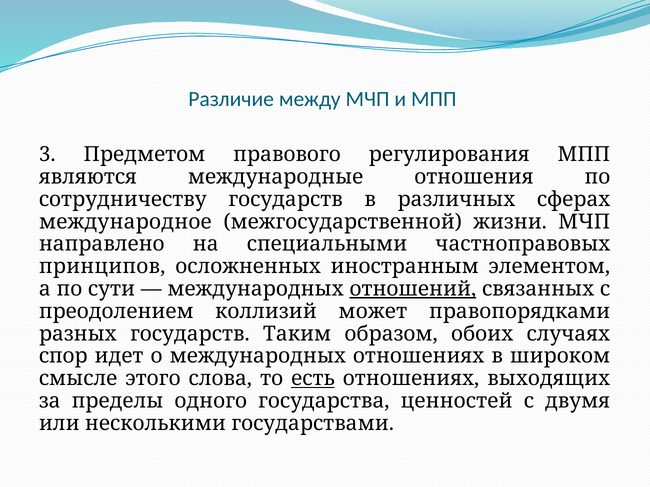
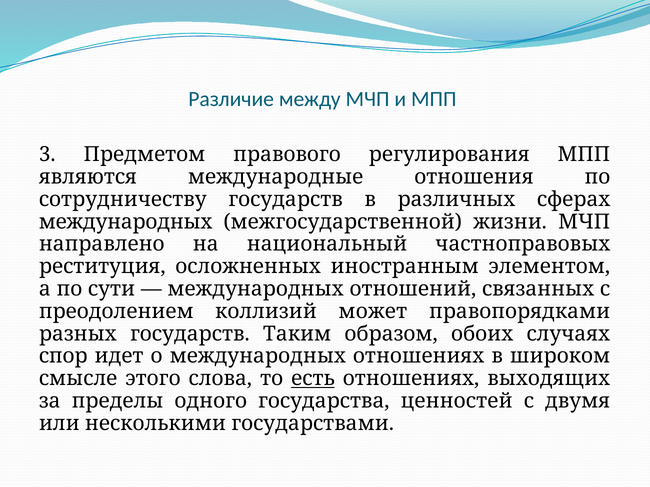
международное at (125, 222): международное -> международных
специальными: специальными -> национальный
принципов: принципов -> реституция
отношений underline: present -> none
